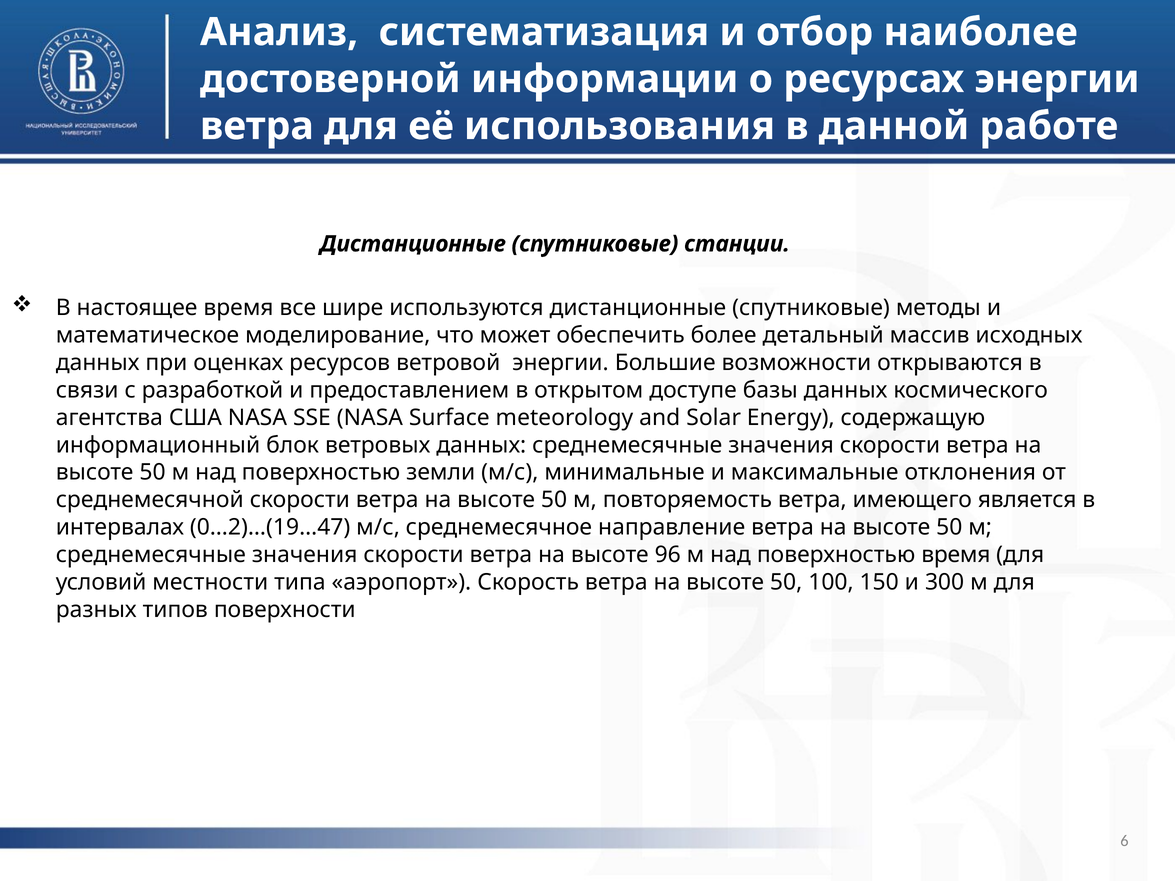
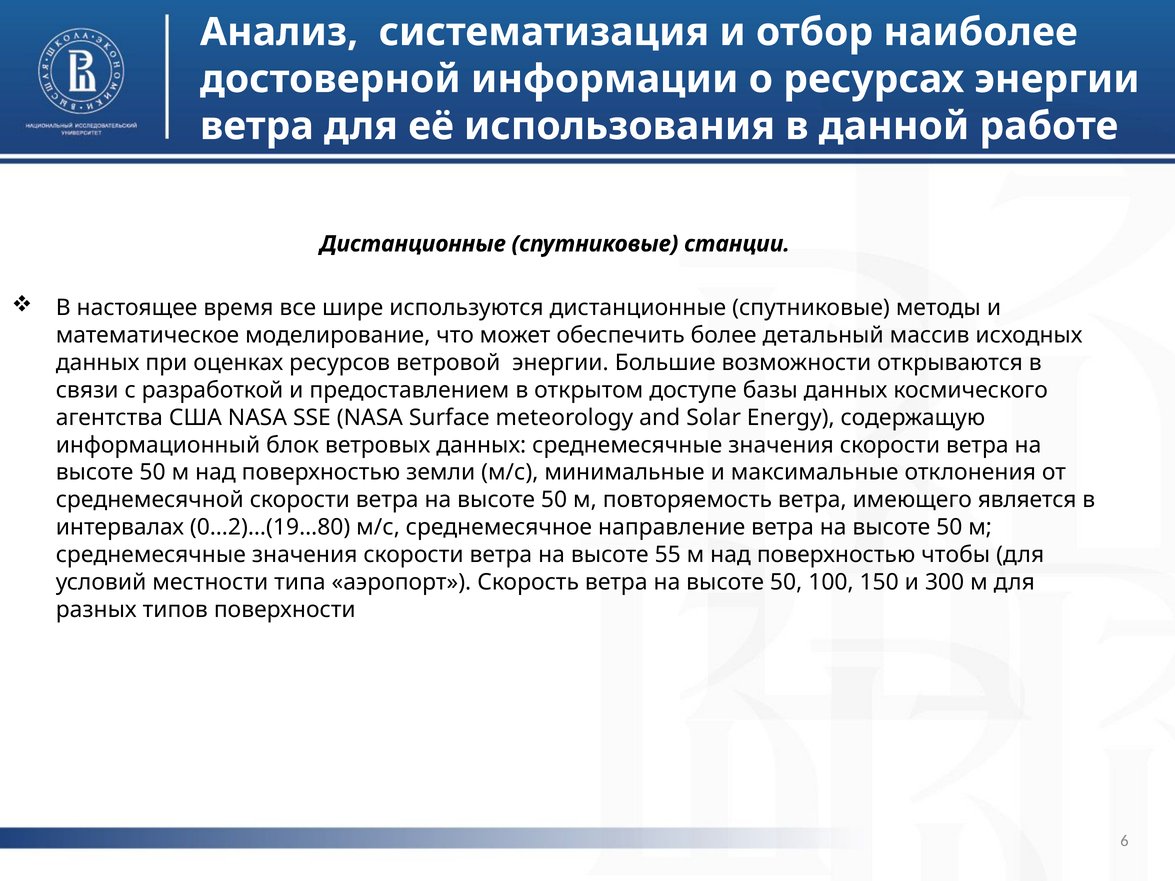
0…2)…(19…47: 0…2)…(19…47 -> 0…2)…(19…80
96: 96 -> 55
поверхностью время: время -> чтобы
